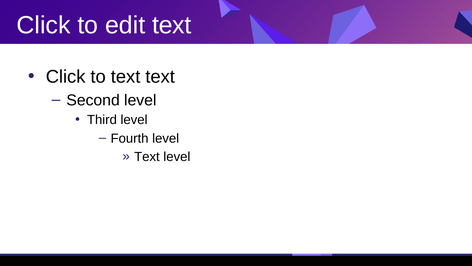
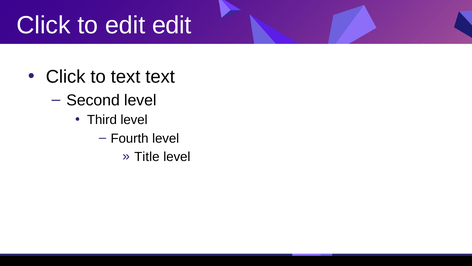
edit text: text -> edit
Text at (147, 157): Text -> Title
